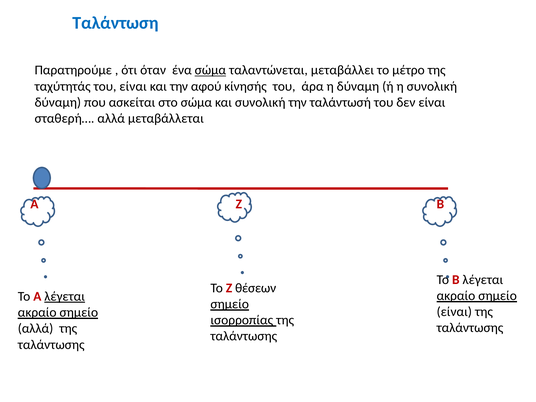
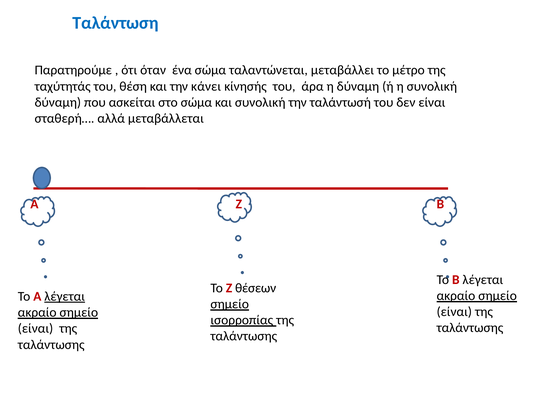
σώμα at (210, 70) underline: present -> none
του είναι: είναι -> θέση
αφού: αφού -> κάνει
αλλά at (36, 329): αλλά -> είναι
